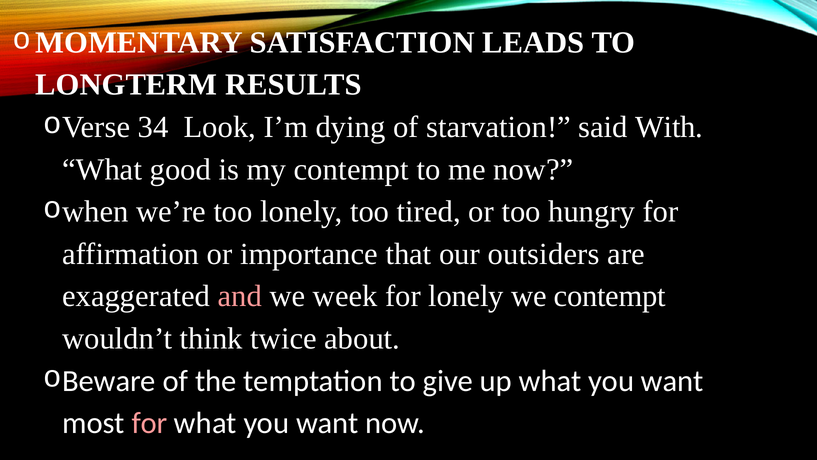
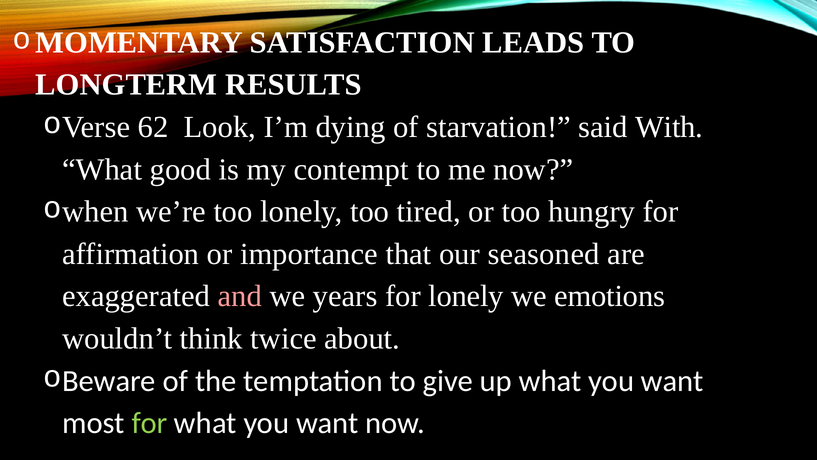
34: 34 -> 62
outsiders: outsiders -> seasoned
week: week -> years
we contempt: contempt -> emotions
for at (149, 423) colour: pink -> light green
